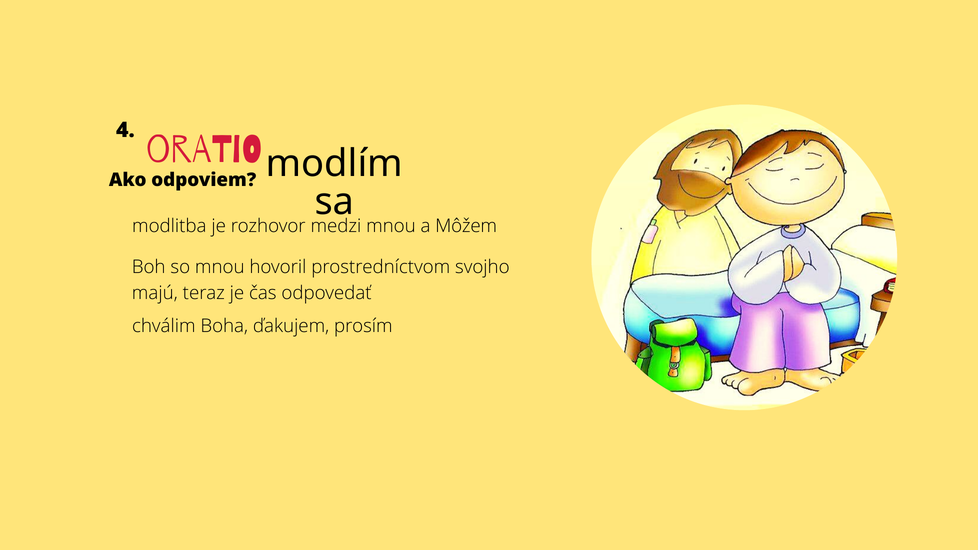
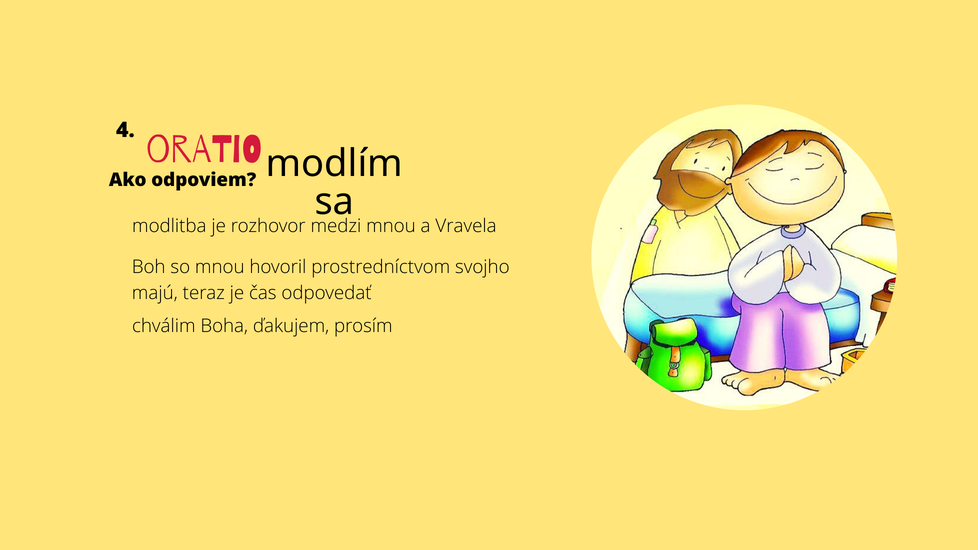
Môžem: Môžem -> Vravela
